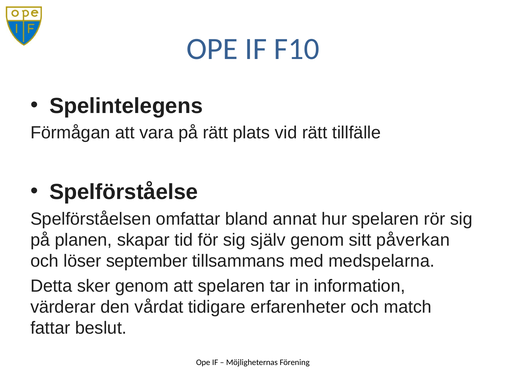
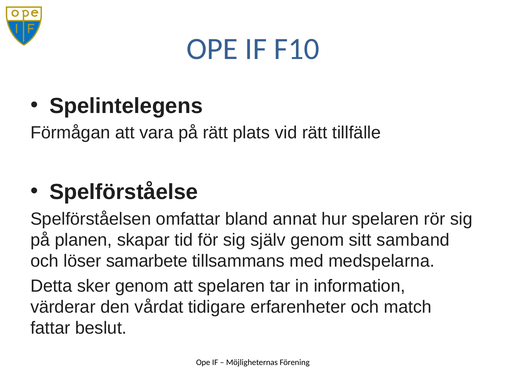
påverkan: påverkan -> samband
september: september -> samarbete
